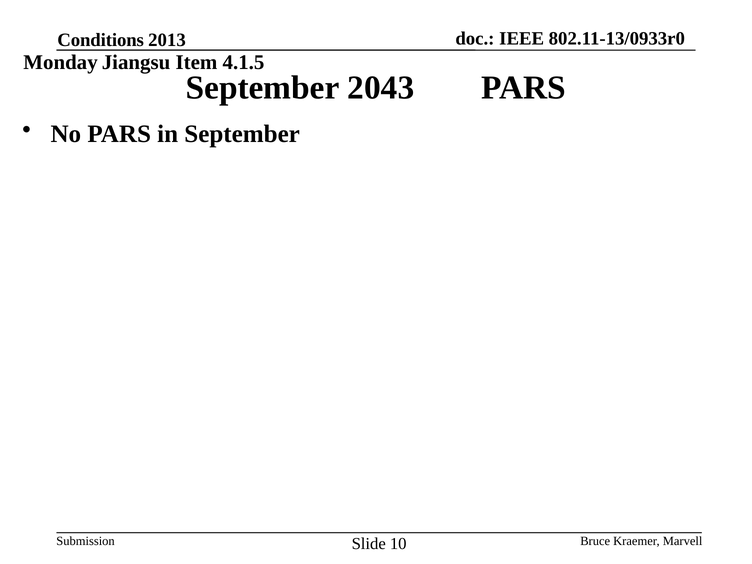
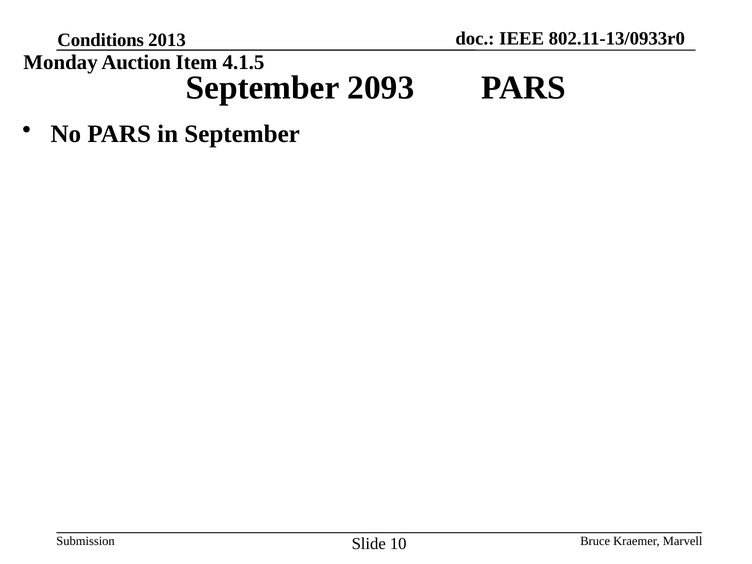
Jiangsu: Jiangsu -> Auction
2043: 2043 -> 2093
